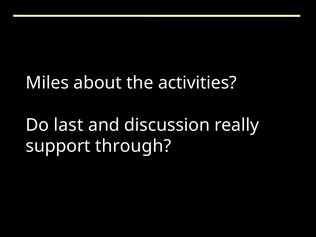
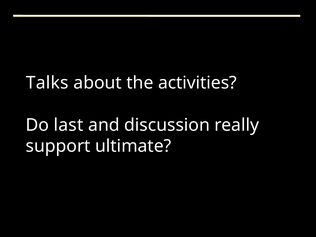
Miles: Miles -> Talks
through: through -> ultimate
